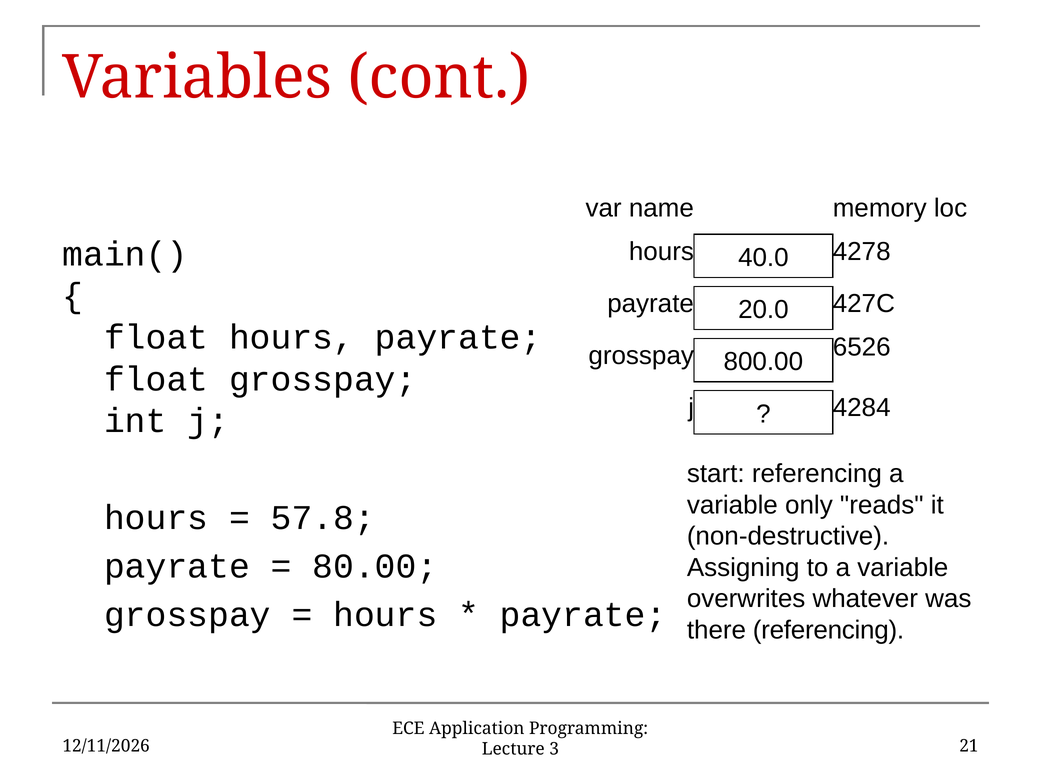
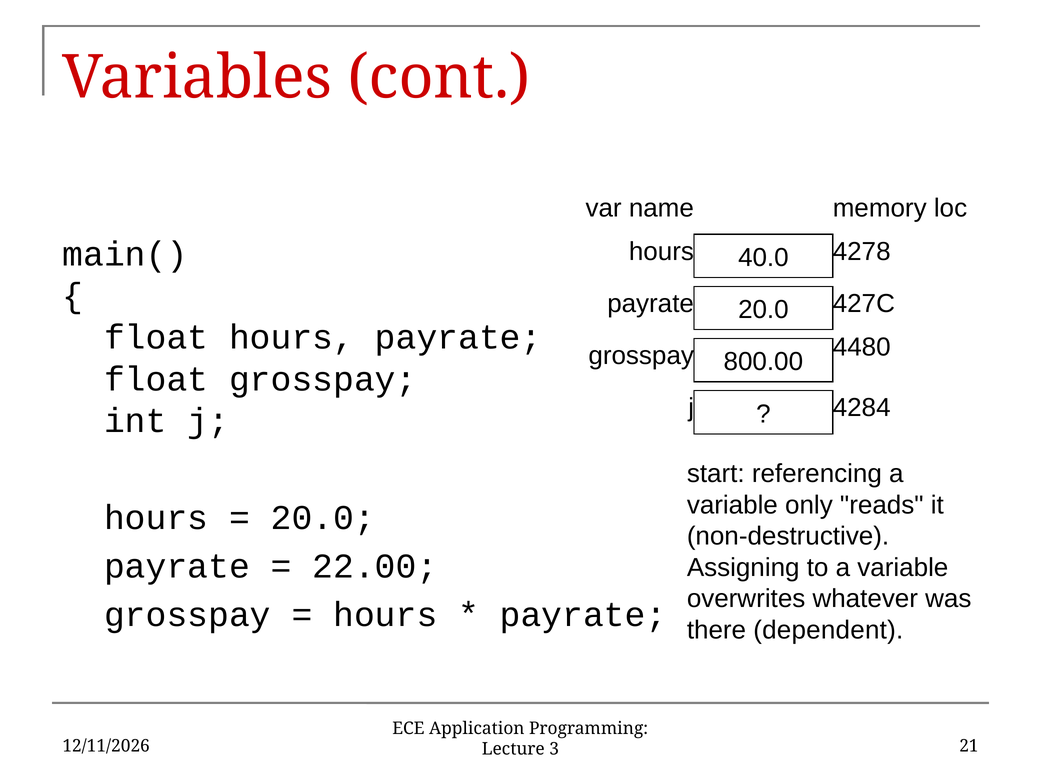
6526: 6526 -> 4480
57.8 at (323, 518): 57.8 -> 20.0
80.00: 80.00 -> 22.00
there referencing: referencing -> dependent
